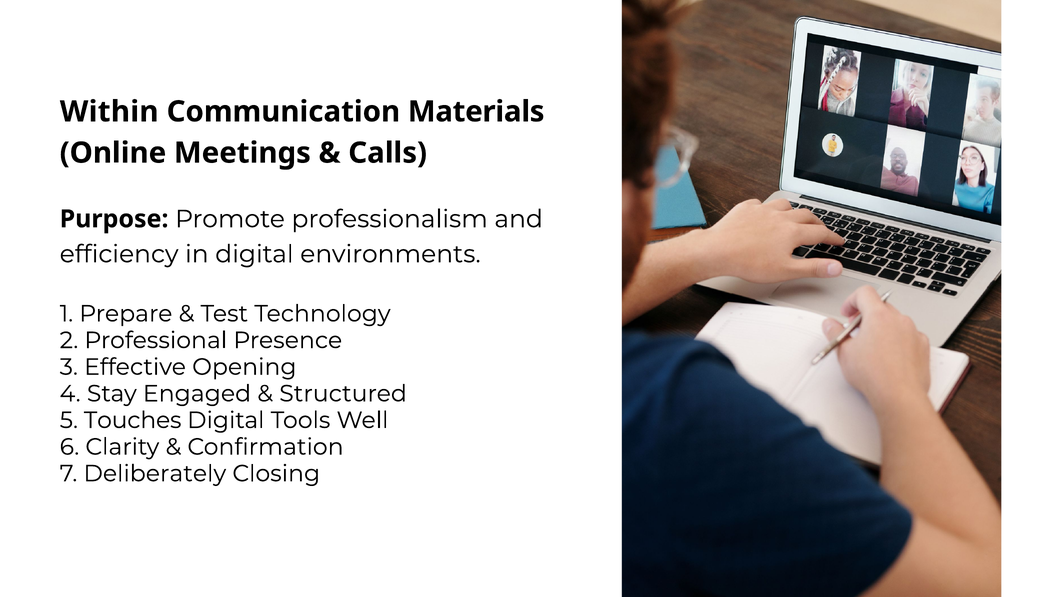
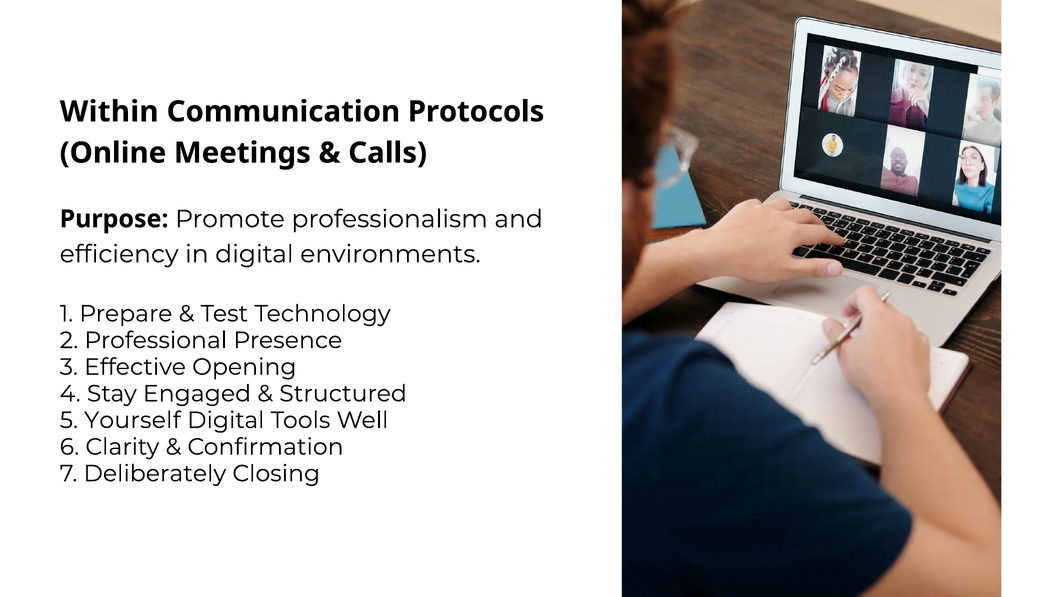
Materials: Materials -> Protocols
Touches: Touches -> Yourself
